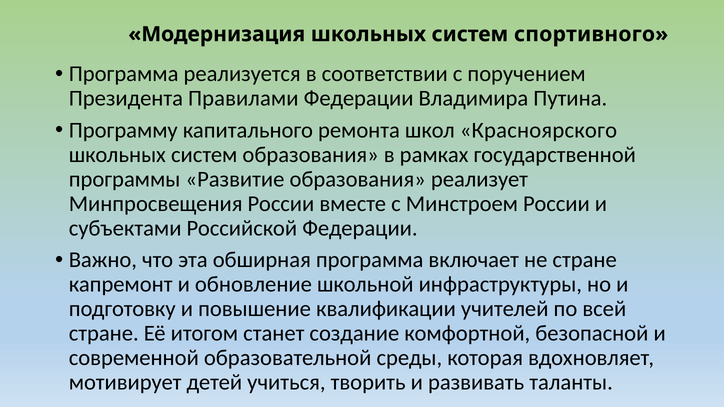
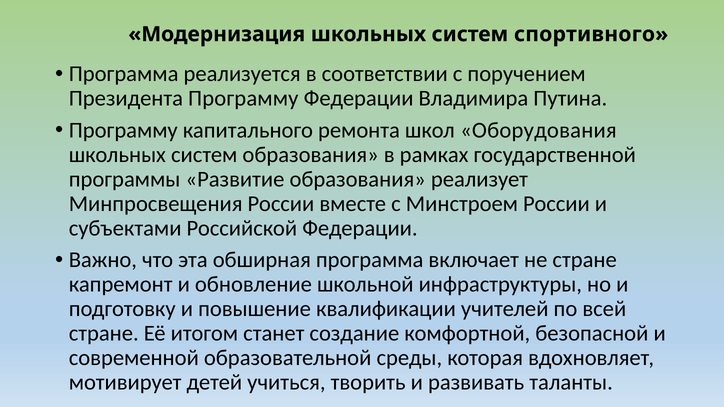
Президента Правилами: Правилами -> Программу
Красноярского: Красноярского -> Оборудования
